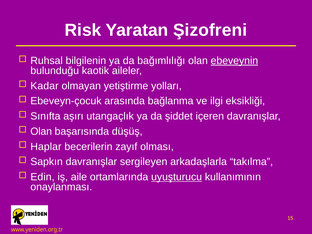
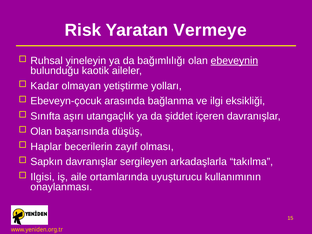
Şizofreni: Şizofreni -> Vermeye
bilgilenin: bilgilenin -> yineleyin
Edin: Edin -> Ilgisi
uyuşturucu underline: present -> none
